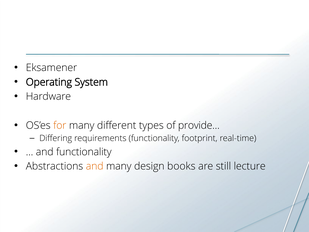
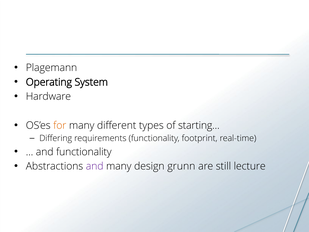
Eksamener: Eksamener -> Plagemann
provide…: provide… -> starting…
and at (95, 166) colour: orange -> purple
books: books -> grunn
